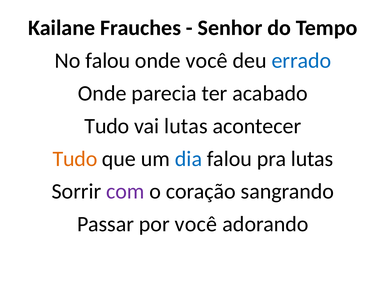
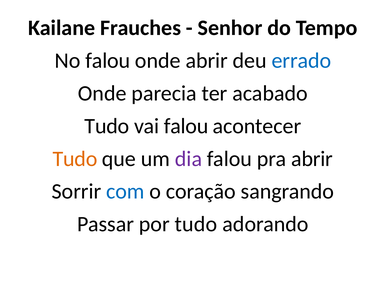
onde você: você -> abrir
vai lutas: lutas -> falou
dia colour: blue -> purple
pra lutas: lutas -> abrir
com colour: purple -> blue
por você: você -> tudo
